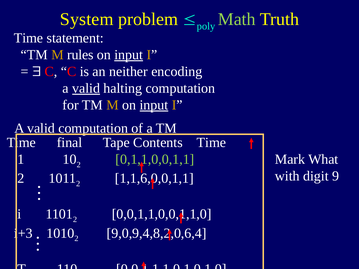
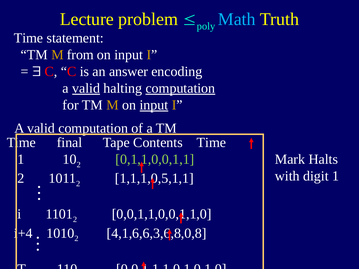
System: System -> Lecture
Math colour: light green -> light blue
rules: rules -> from
input at (129, 55) underline: present -> none
neither: neither -> answer
computation at (180, 88) underline: none -> present
What: What -> Halts
digit 9: 9 -> 1
1,1,6,0,0,1,1: 1,1,6,0,0,1,1 -> 1,1,1,0,5,1,1
i+3: i+3 -> i+4
9,0,9,4,8,2,0,6,4: 9,0,9,4,8,2,0,6,4 -> 4,1,6,6,3,6,8,0,8
